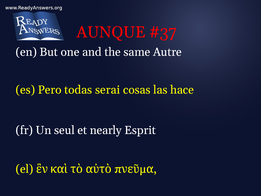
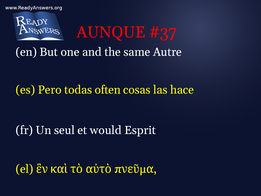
serai: serai -> often
nearly: nearly -> would
